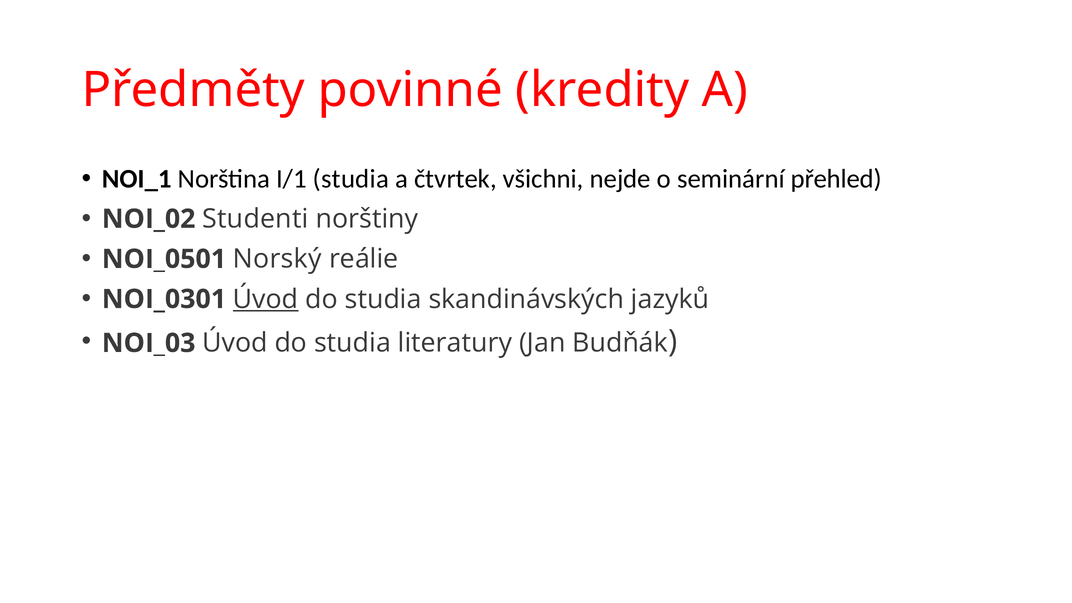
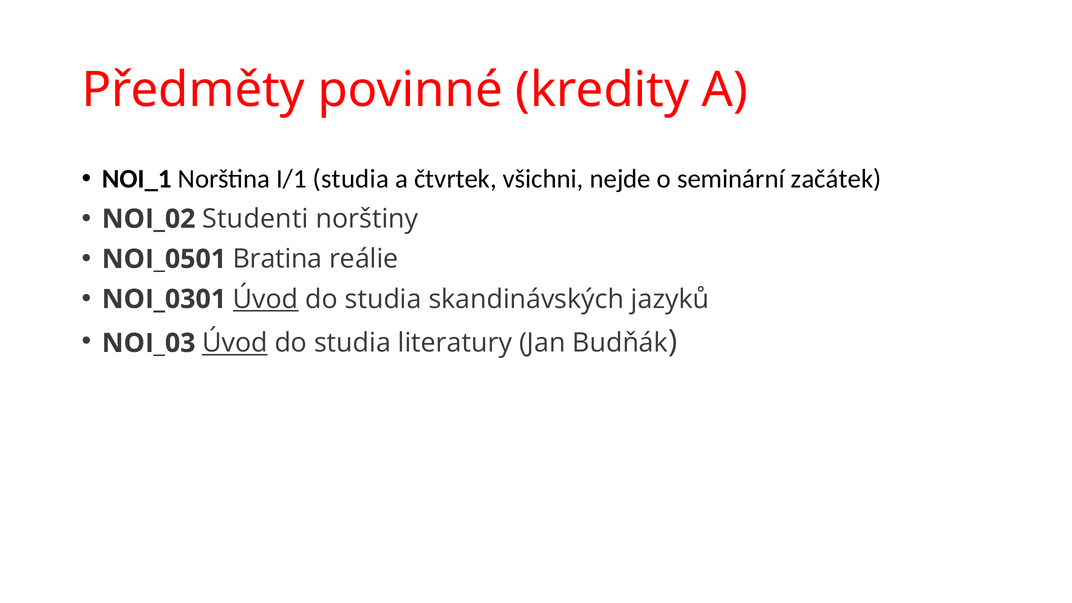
přehled: přehled -> začátek
Norský: Norský -> Bratina
Úvod at (235, 343) underline: none -> present
